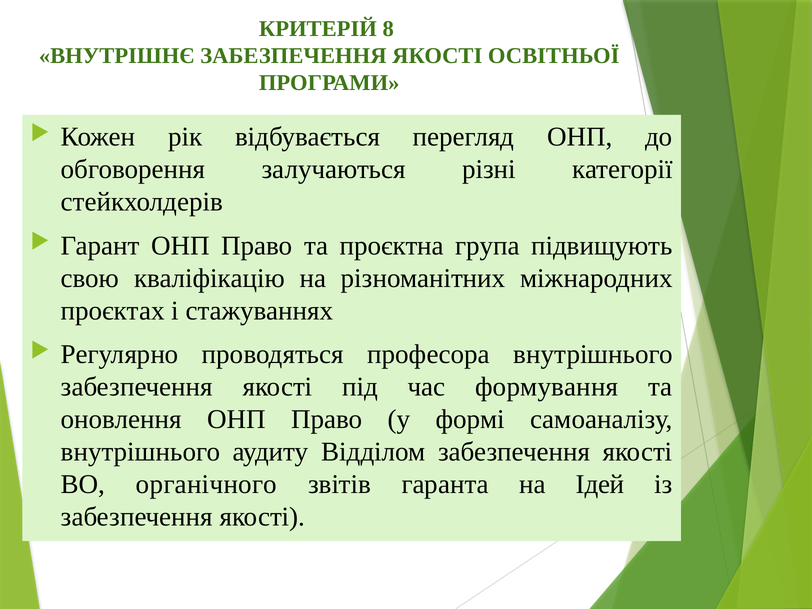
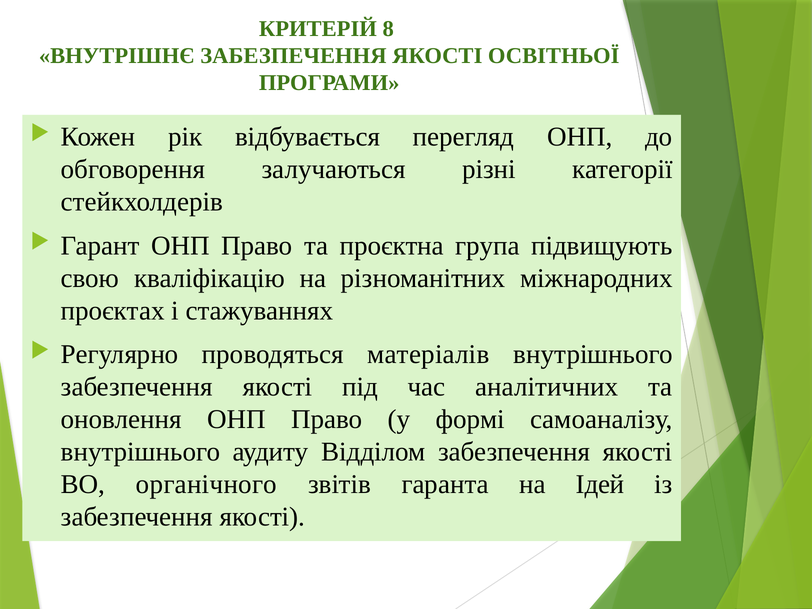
професора: професора -> матеріалів
формування: формування -> аналітичних
